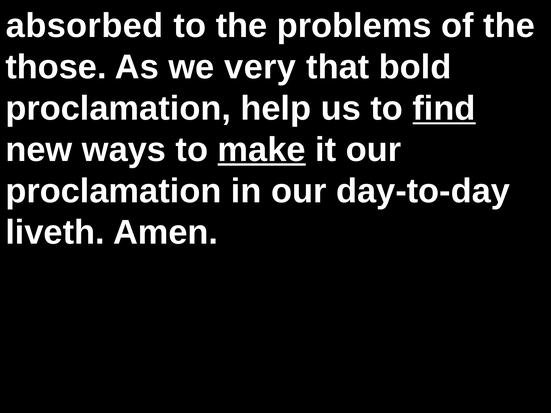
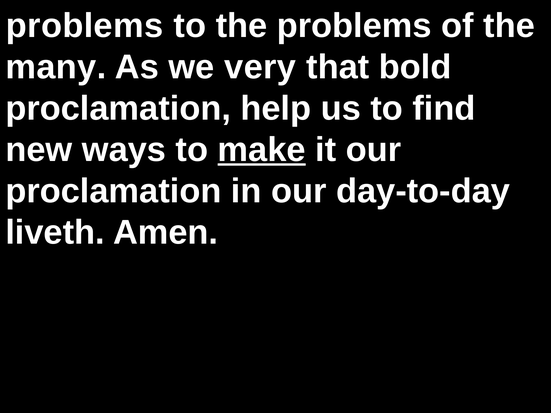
absorbed at (85, 26): absorbed -> problems
those: those -> many
find underline: present -> none
